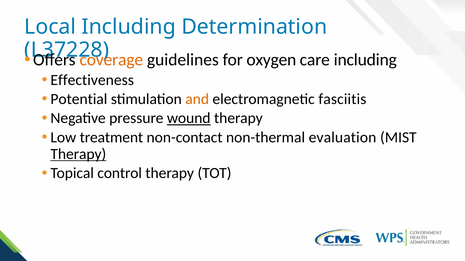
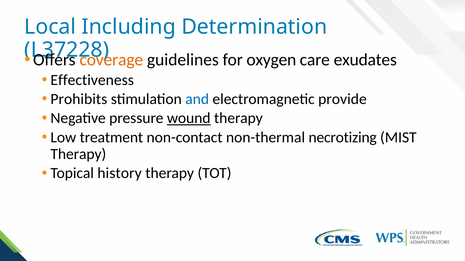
care including: including -> exudates
Potential: Potential -> Prohibits
and colour: orange -> blue
fasciitis: fasciitis -> provide
evaluation: evaluation -> necrotizing
Therapy at (78, 154) underline: present -> none
control: control -> history
